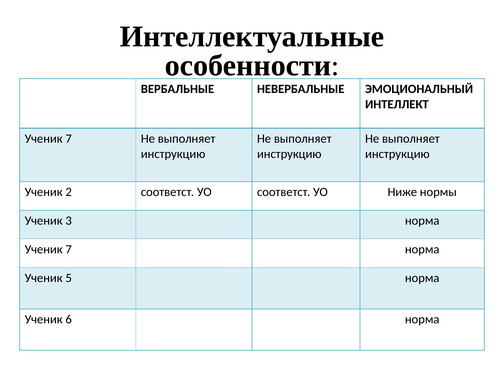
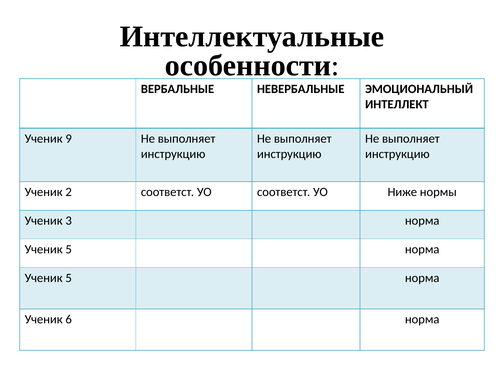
7 at (69, 139): 7 -> 9
7 at (69, 249): 7 -> 5
